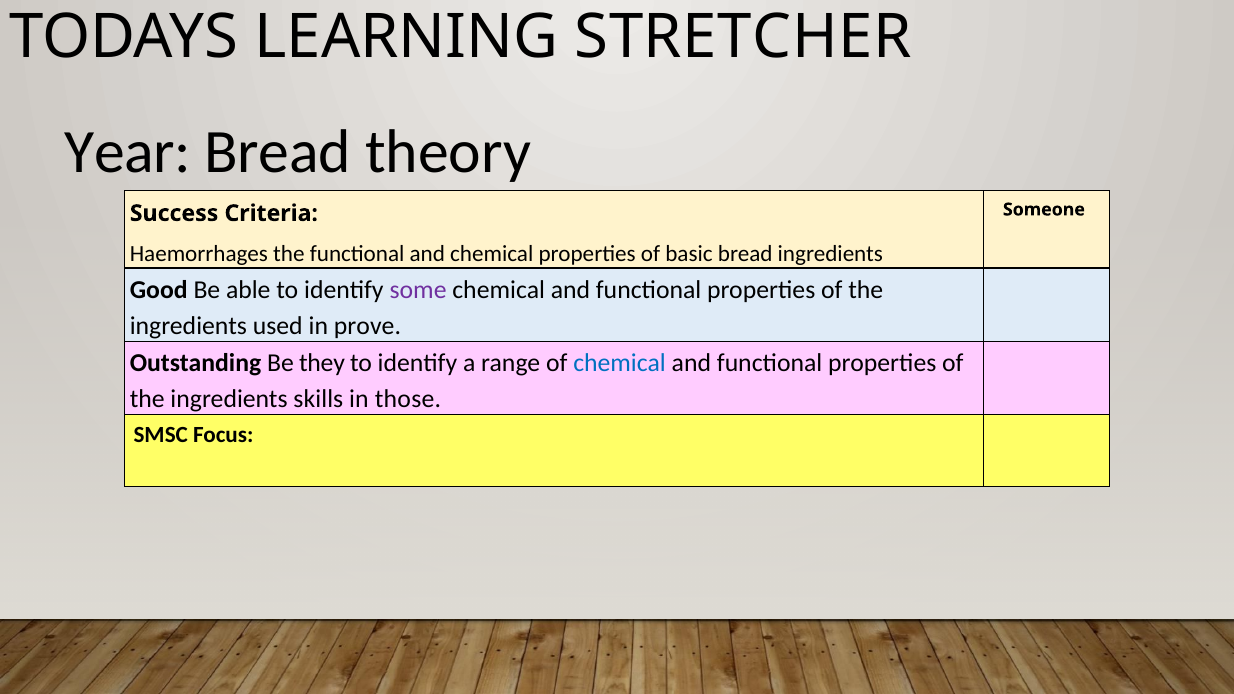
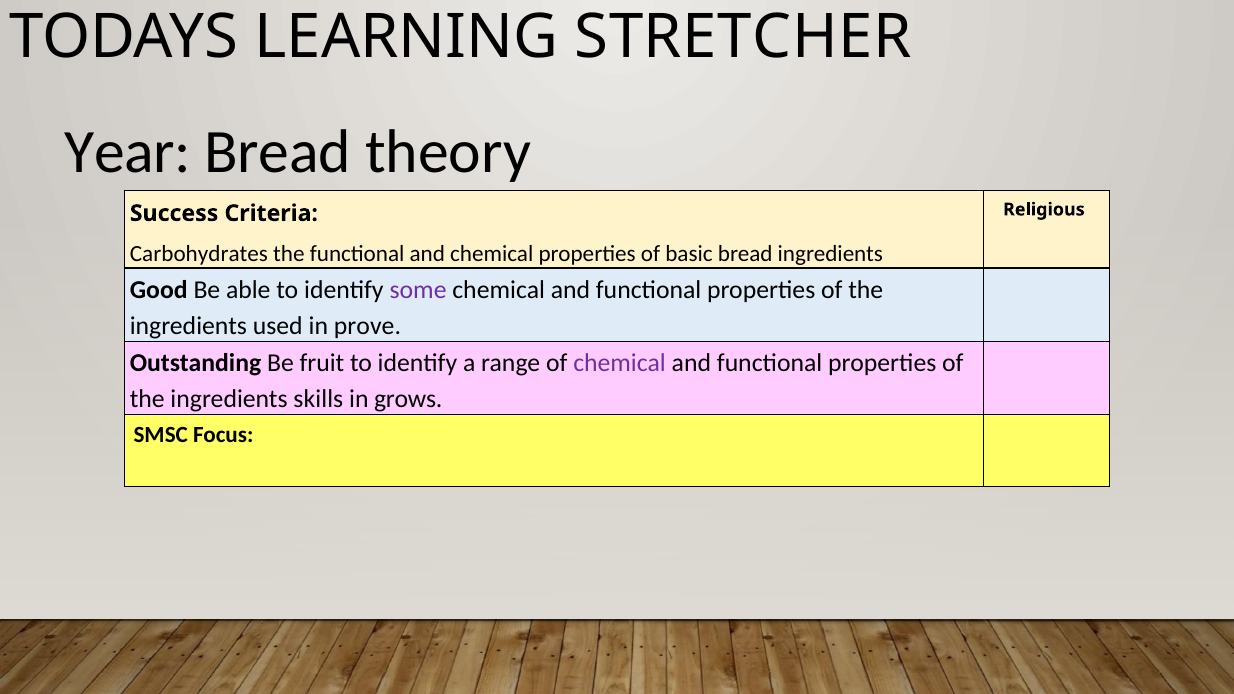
Someone: Someone -> Religious
Haemorrhages: Haemorrhages -> Carbohydrates
they: they -> fruit
chemical at (620, 363) colour: blue -> purple
those: those -> grows
